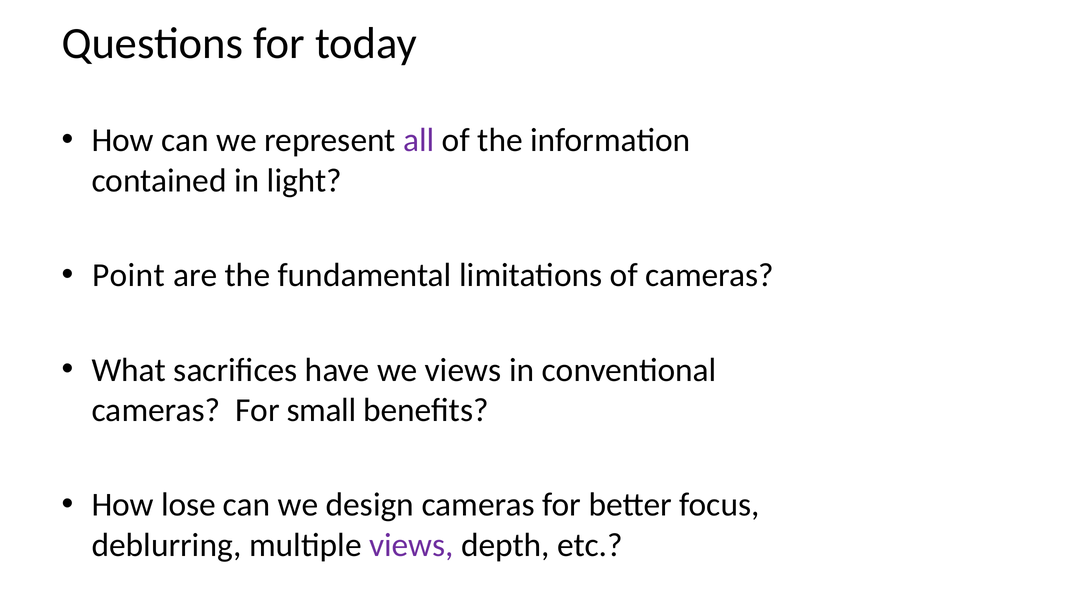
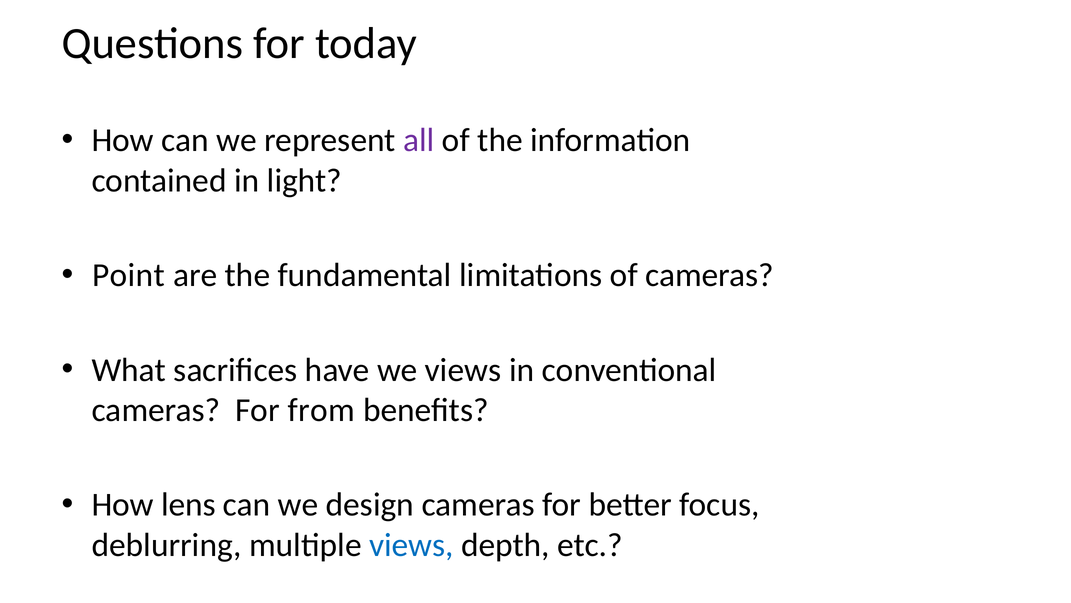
small: small -> from
lose: lose -> lens
views at (411, 545) colour: purple -> blue
